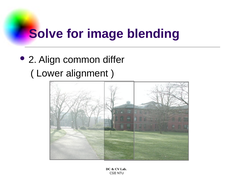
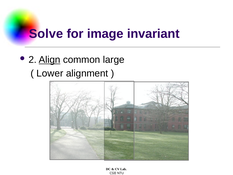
blending: blending -> invariant
Align underline: none -> present
differ: differ -> large
